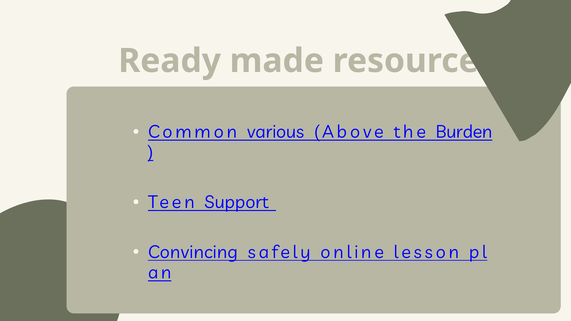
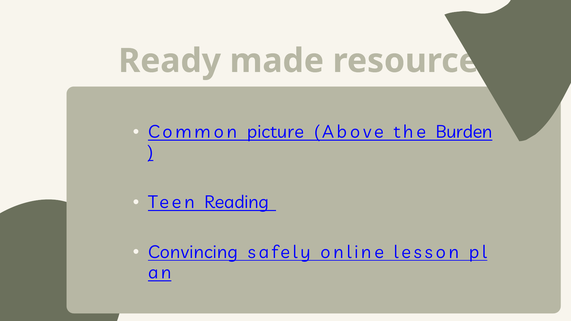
various: various -> picture
Support: Support -> Reading
